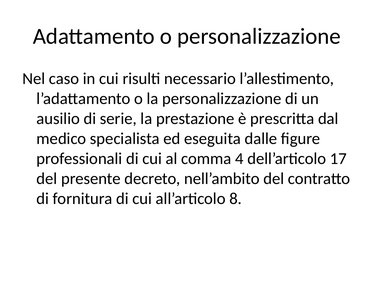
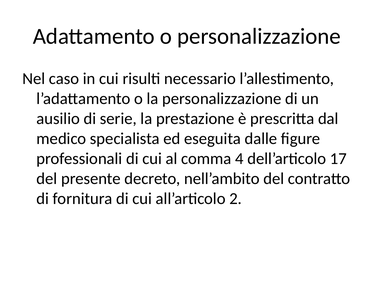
8: 8 -> 2
